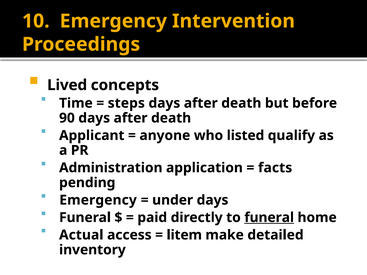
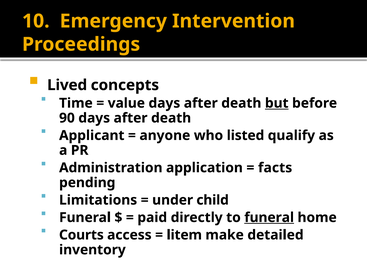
steps: steps -> value
but underline: none -> present
Emergency at (98, 200): Emergency -> Limitations
under days: days -> child
Actual: Actual -> Courts
